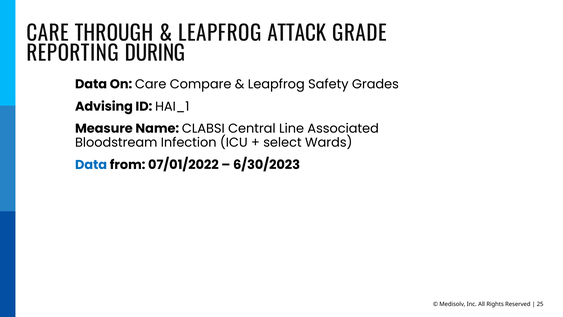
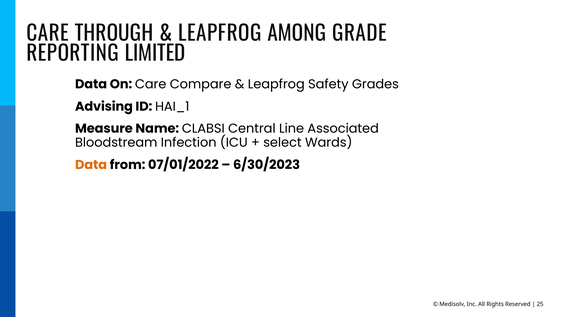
ATTACK: ATTACK -> AMONG
DURING: DURING -> LIMITED
Data at (91, 165) colour: blue -> orange
